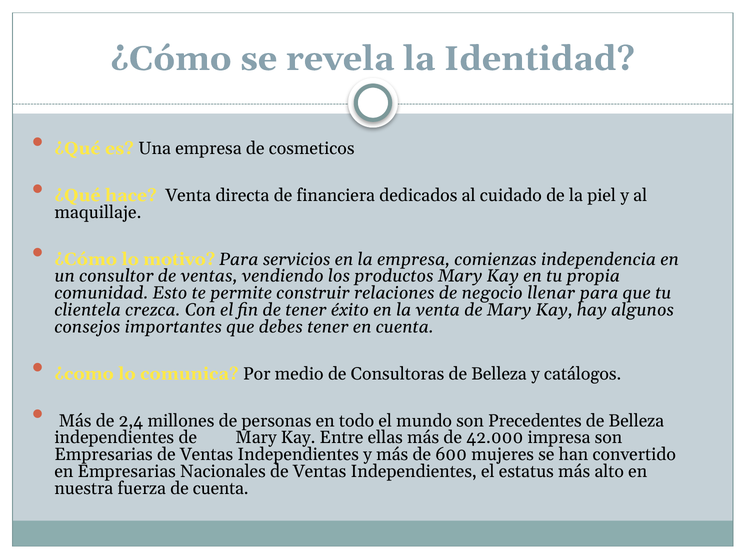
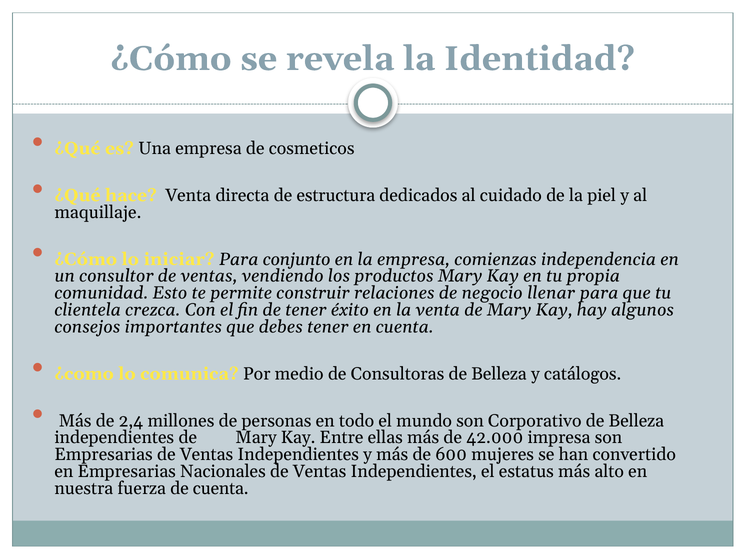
financiera: financiera -> estructura
motivo: motivo -> iniciar
servicios: servicios -> conjunto
Precedentes: Precedentes -> Corporativo
